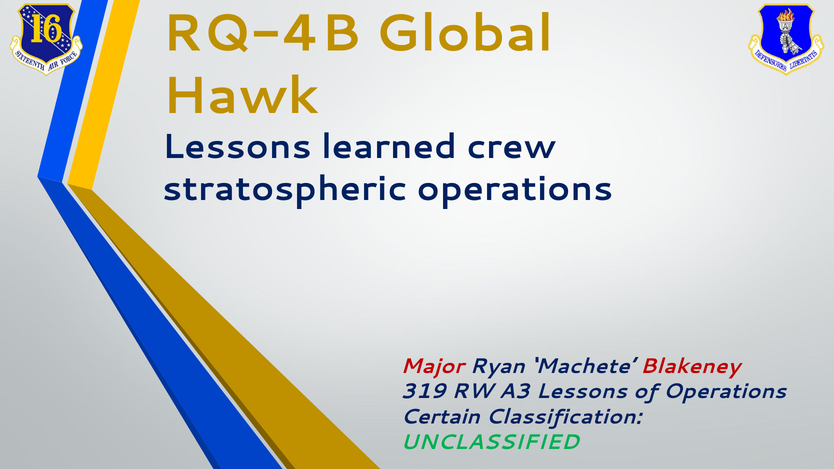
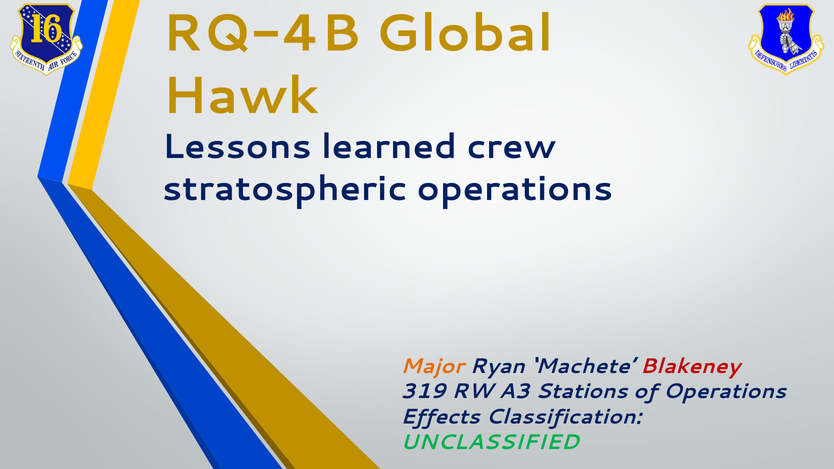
Major colour: red -> orange
A3 Lessons: Lessons -> Stations
Certain: Certain -> Effects
